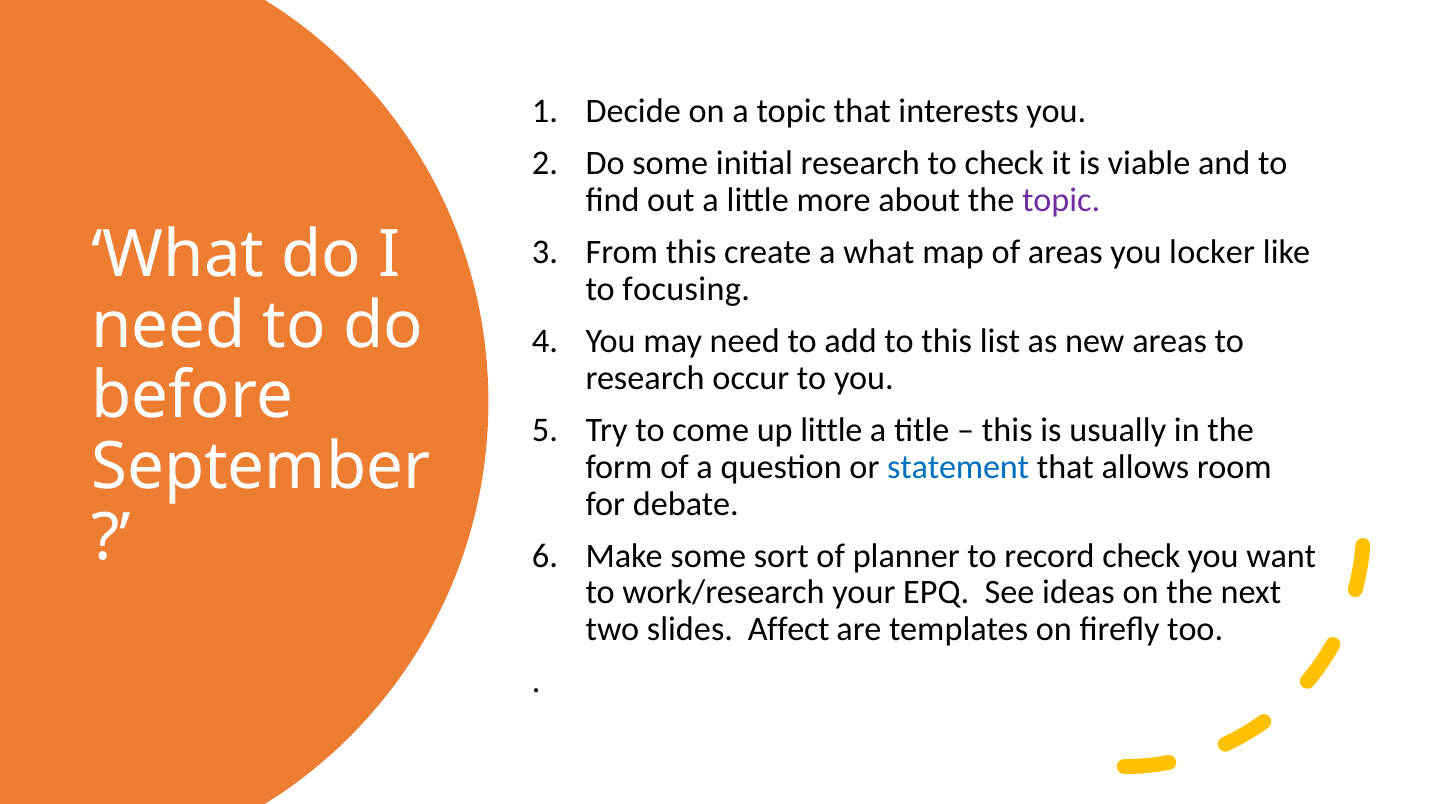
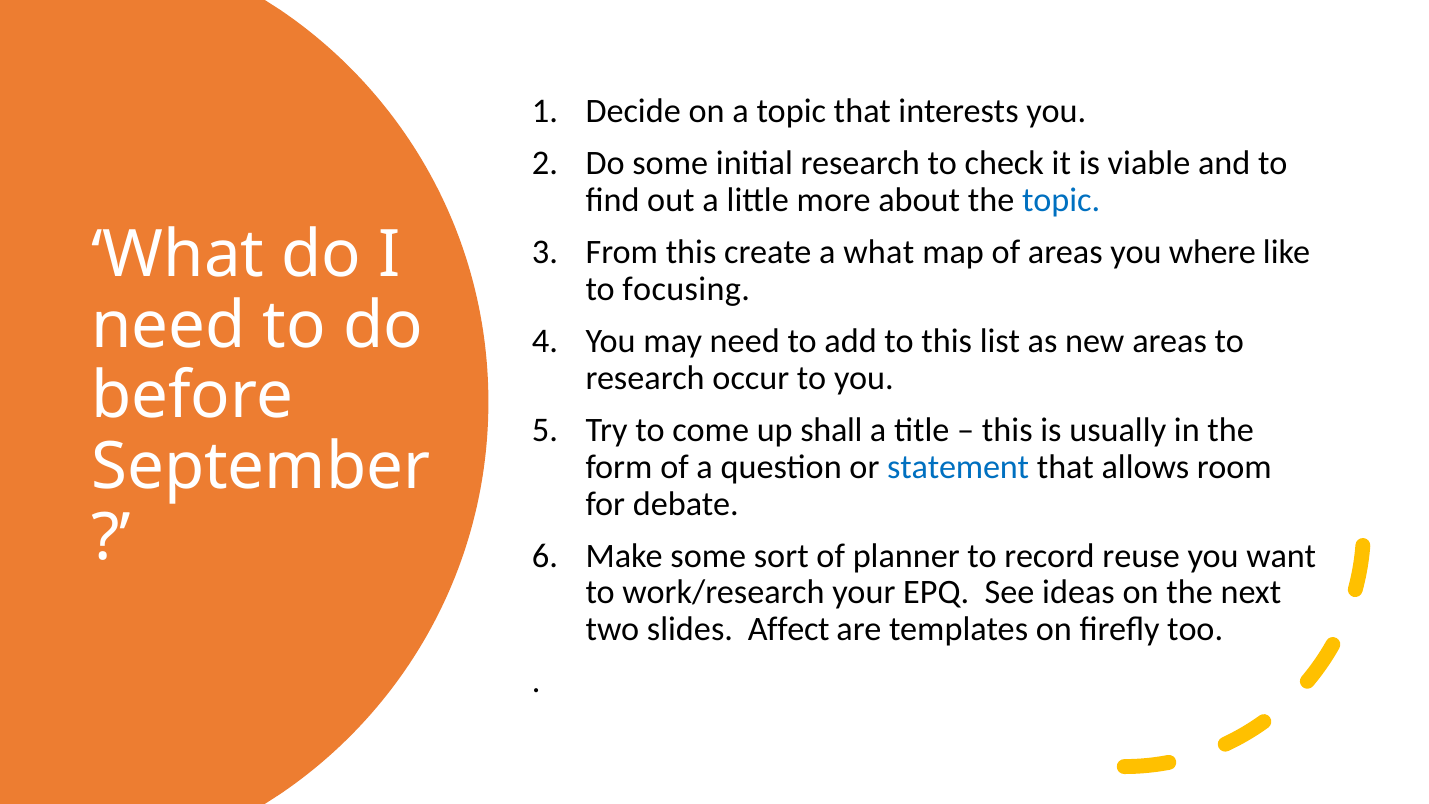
topic at (1061, 200) colour: purple -> blue
locker: locker -> where
up little: little -> shall
record check: check -> reuse
